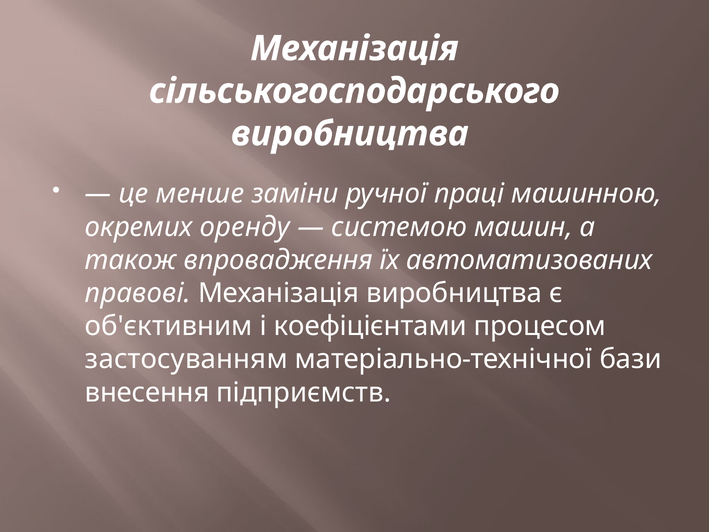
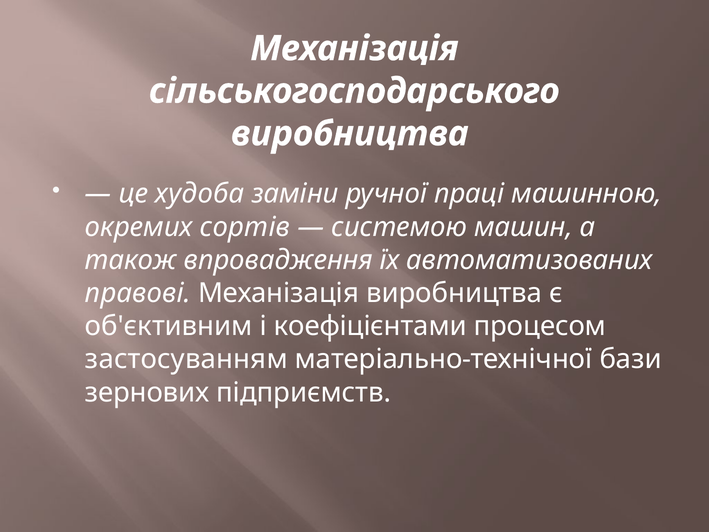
менше: менше -> худоба
оренду: оренду -> сортів
внесення: внесення -> зернових
